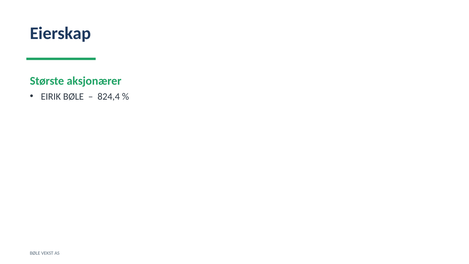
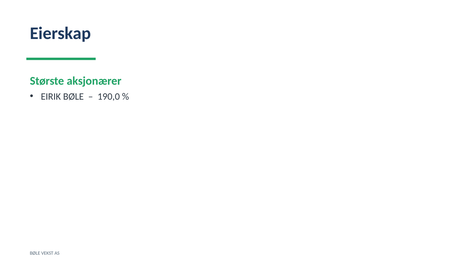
824,4: 824,4 -> 190,0
